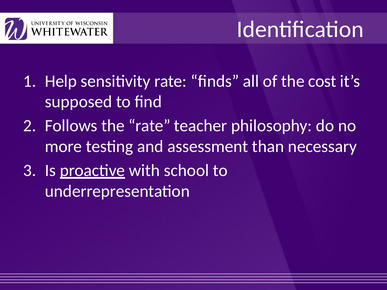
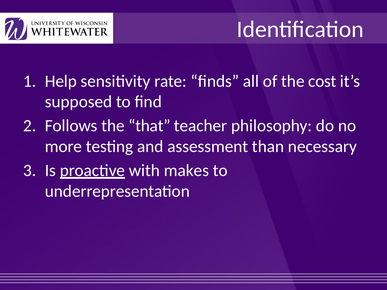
the rate: rate -> that
school: school -> makes
